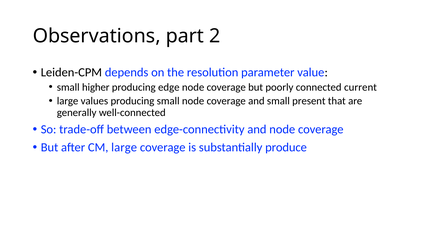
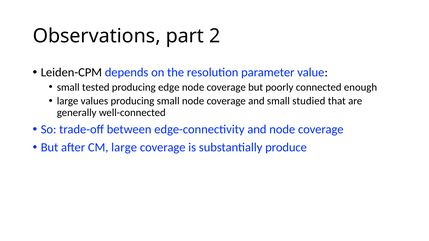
higher: higher -> tested
current: current -> enough
present: present -> studied
